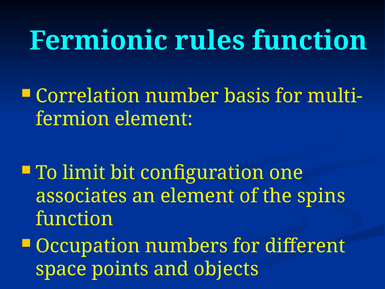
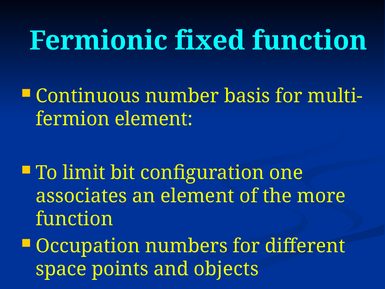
rules: rules -> fixed
Correlation: Correlation -> Continuous
spins: spins -> more
